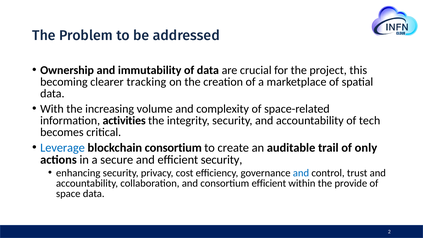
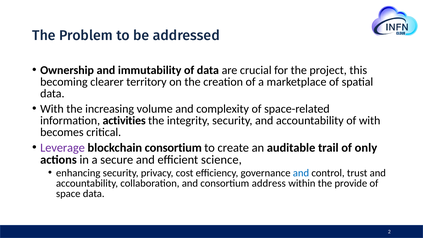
tracking: tracking -> territory
of tech: tech -> with
Leverage colour: blue -> purple
efficient security: security -> science
consortium efficient: efficient -> address
